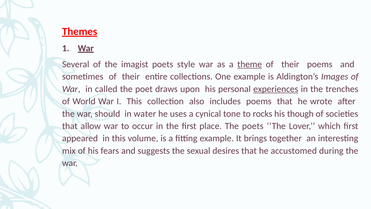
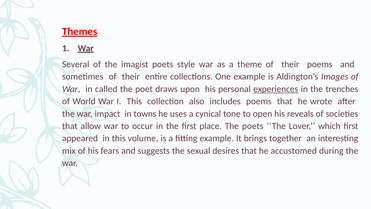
theme underline: present -> none
should: should -> impact
water: water -> towns
rocks: rocks -> open
though: though -> reveals
